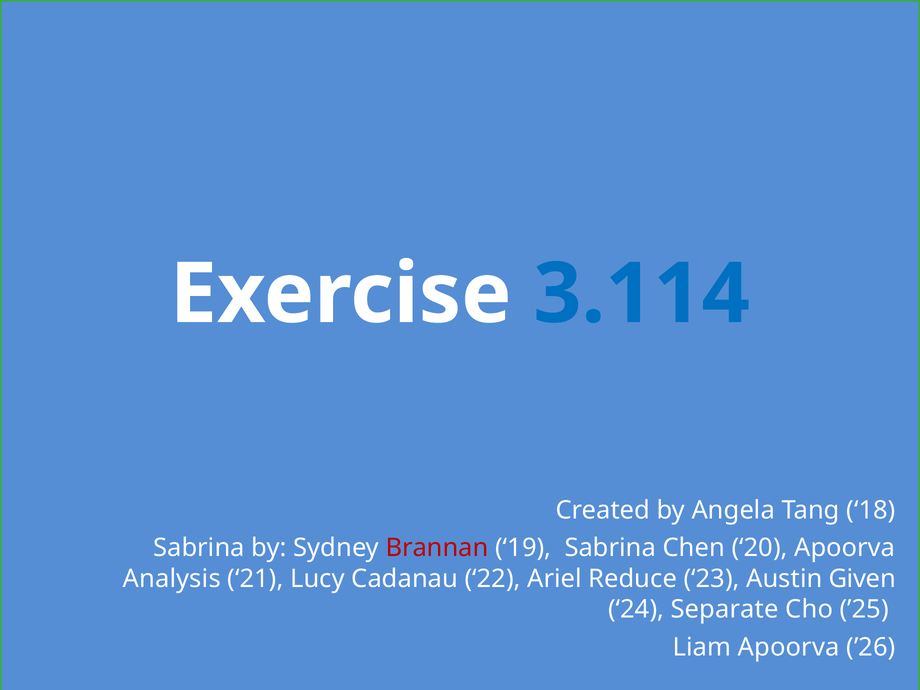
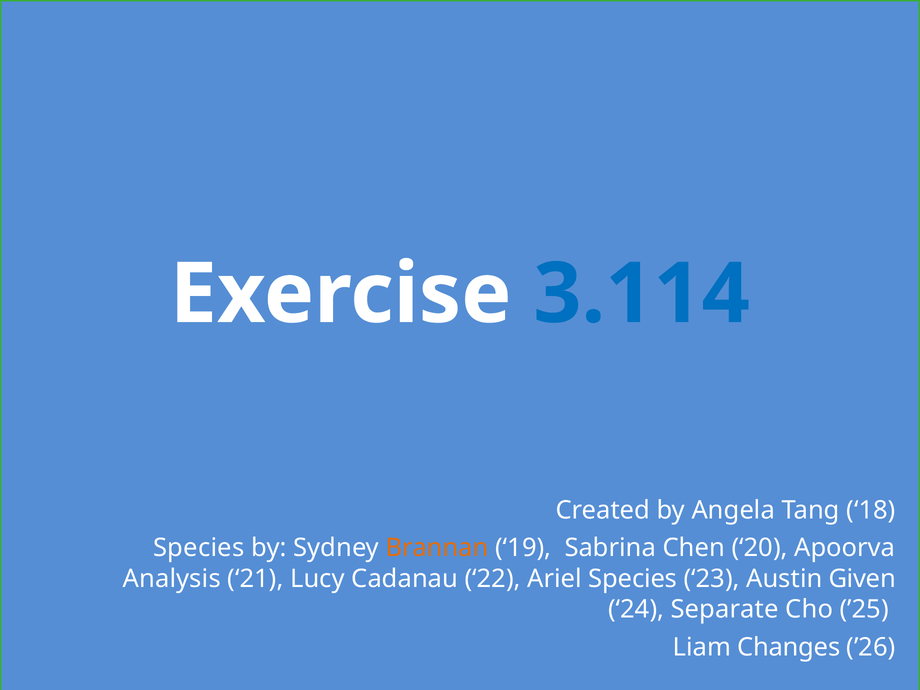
Sabrina at (199, 548): Sabrina -> Species
Brannan colour: red -> orange
Ariel Reduce: Reduce -> Species
Liam Apoorva: Apoorva -> Changes
